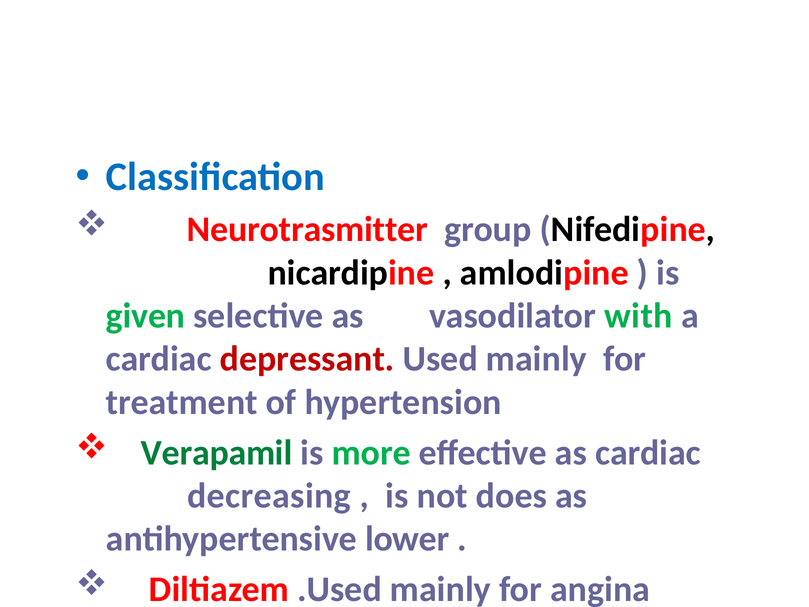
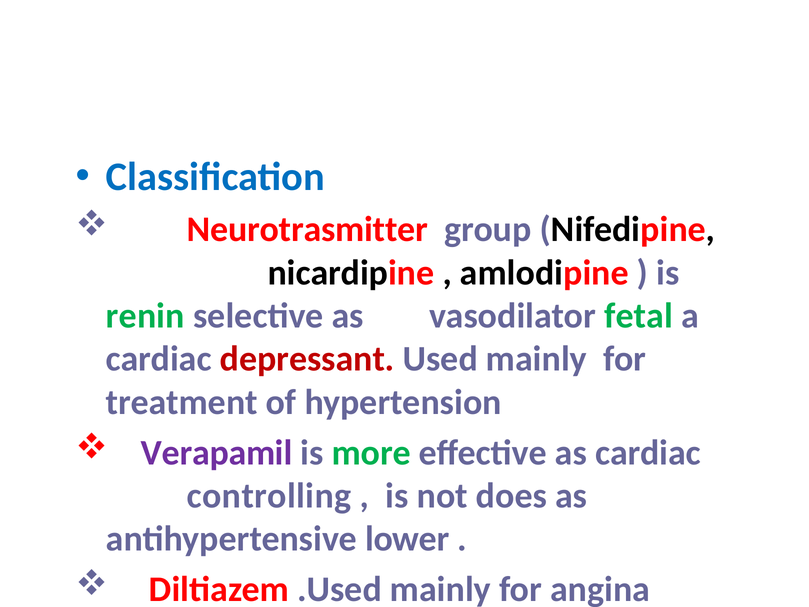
given: given -> renin
with: with -> fetal
Verapamil colour: green -> purple
decreasing: decreasing -> controlling
